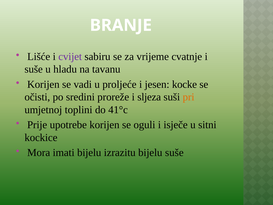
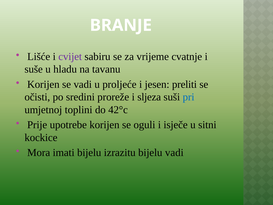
kocke: kocke -> preliti
pri colour: orange -> blue
41°c: 41°c -> 42°c
bijelu suše: suše -> vadi
